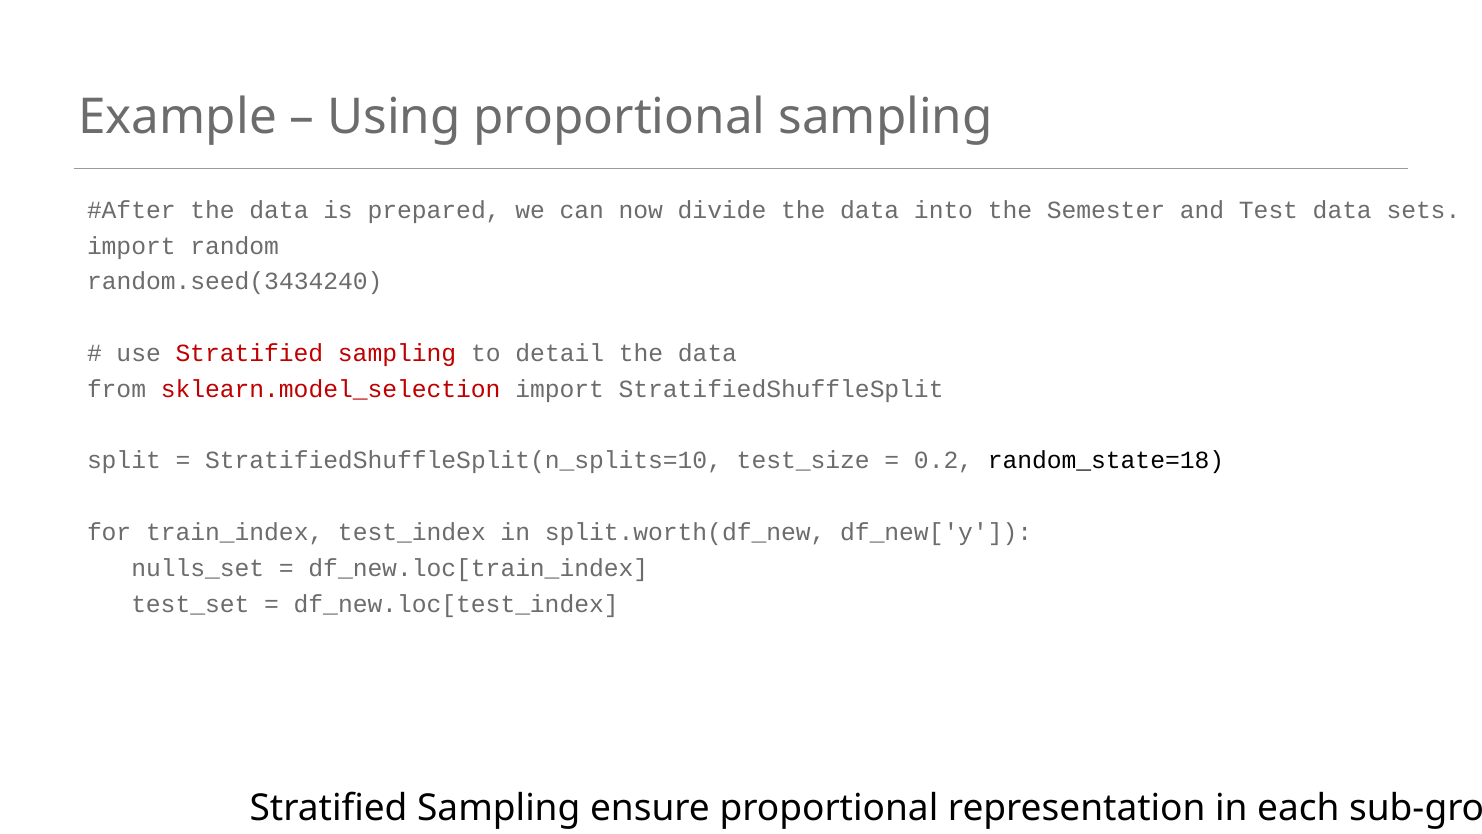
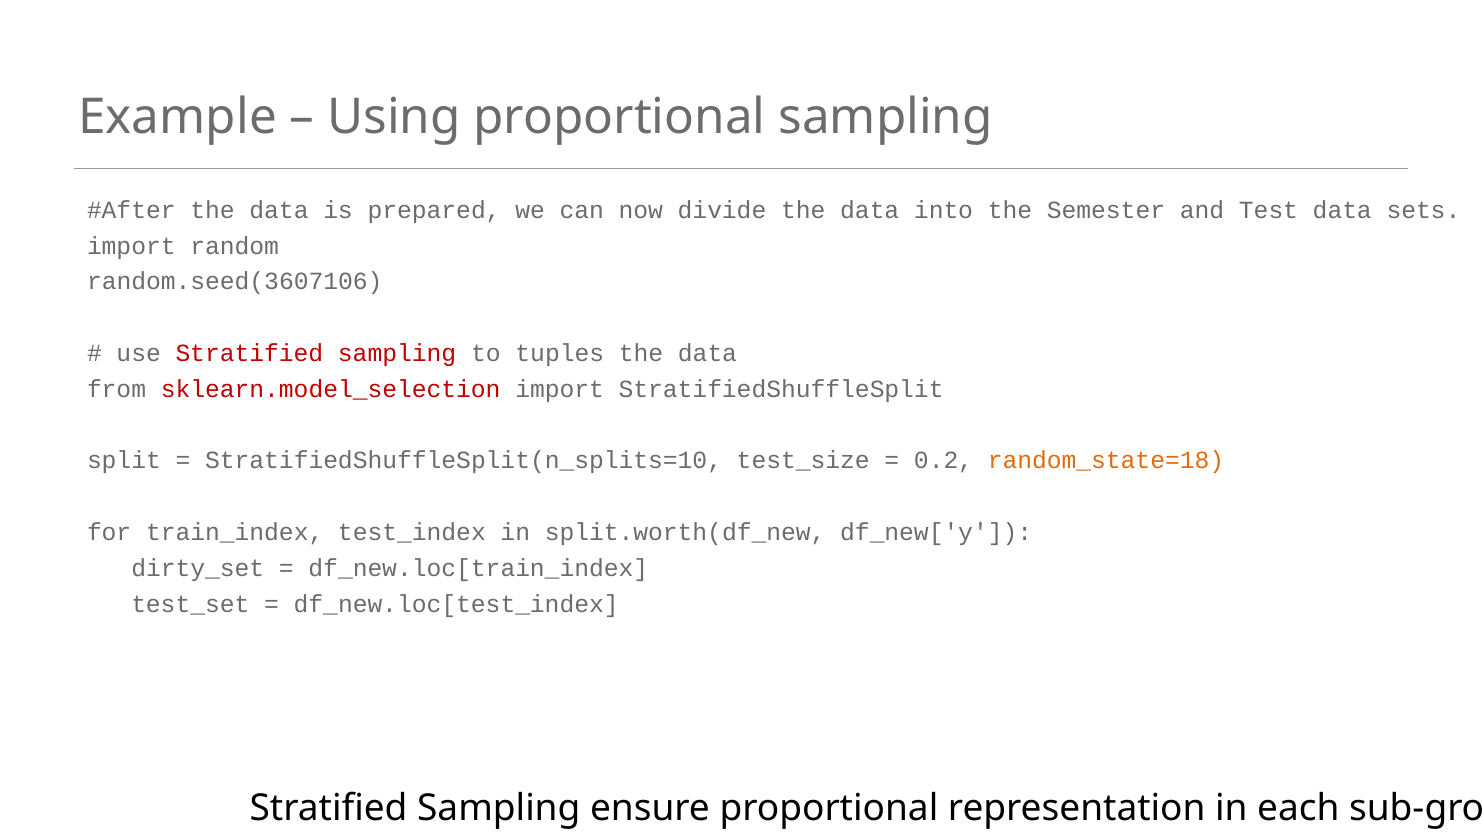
random.seed(3434240: random.seed(3434240 -> random.seed(3607106
detail: detail -> tuples
random_state=18 colour: black -> orange
nulls_set: nulls_set -> dirty_set
